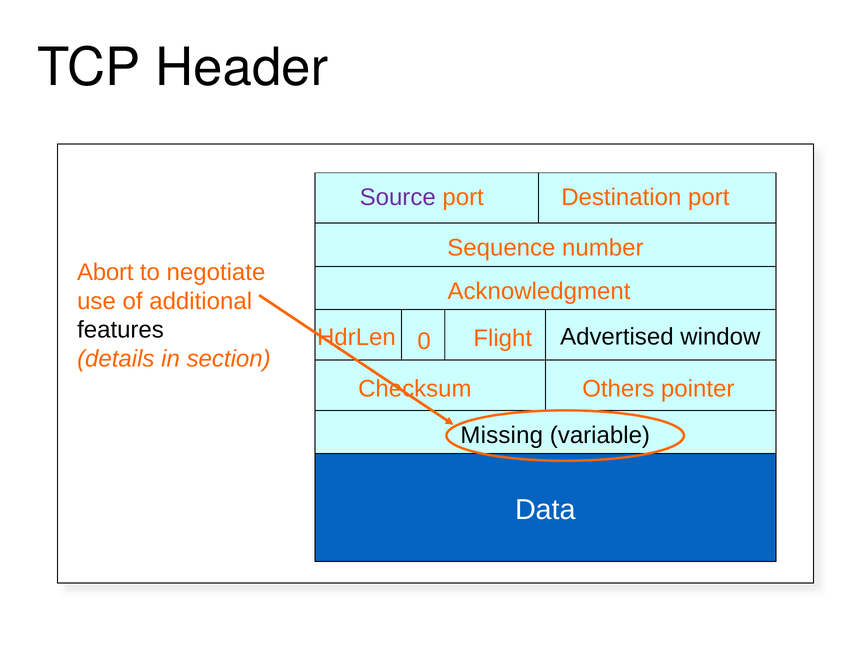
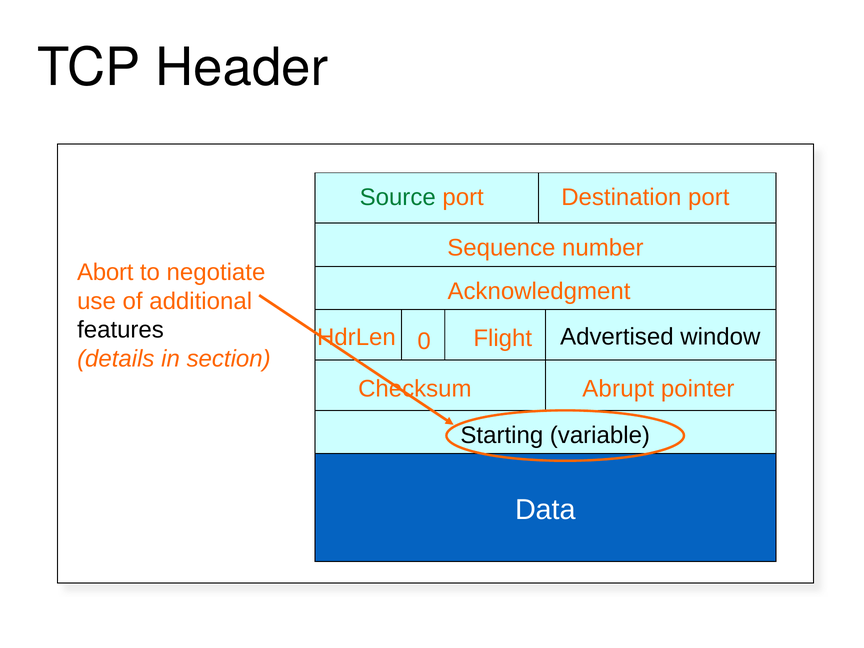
Source colour: purple -> green
Others: Others -> Abrupt
Missing: Missing -> Starting
